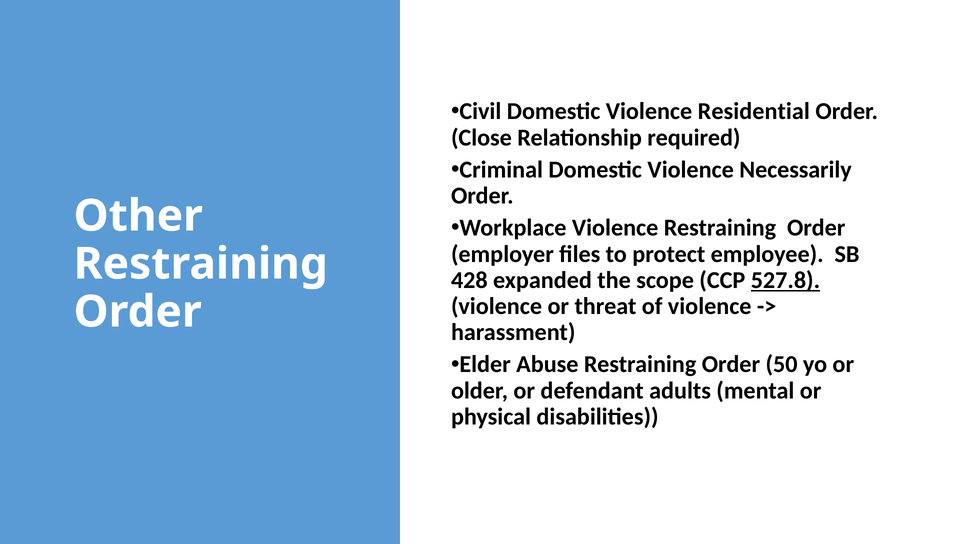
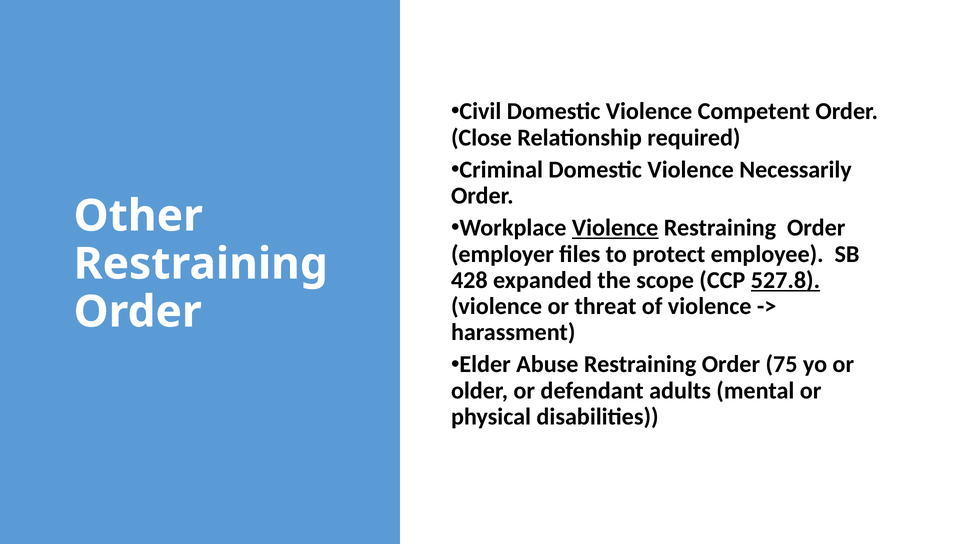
Residential: Residential -> Competent
Violence at (615, 228) underline: none -> present
50: 50 -> 75
